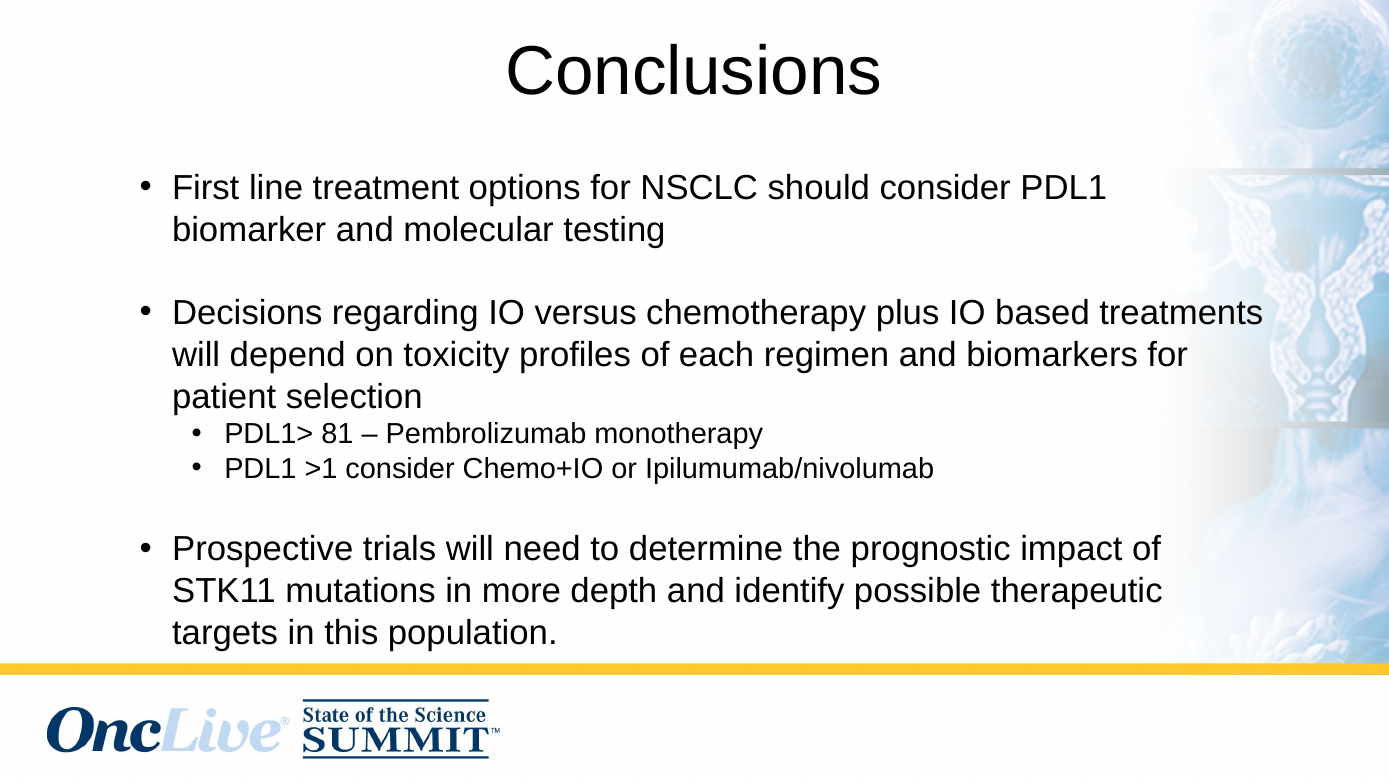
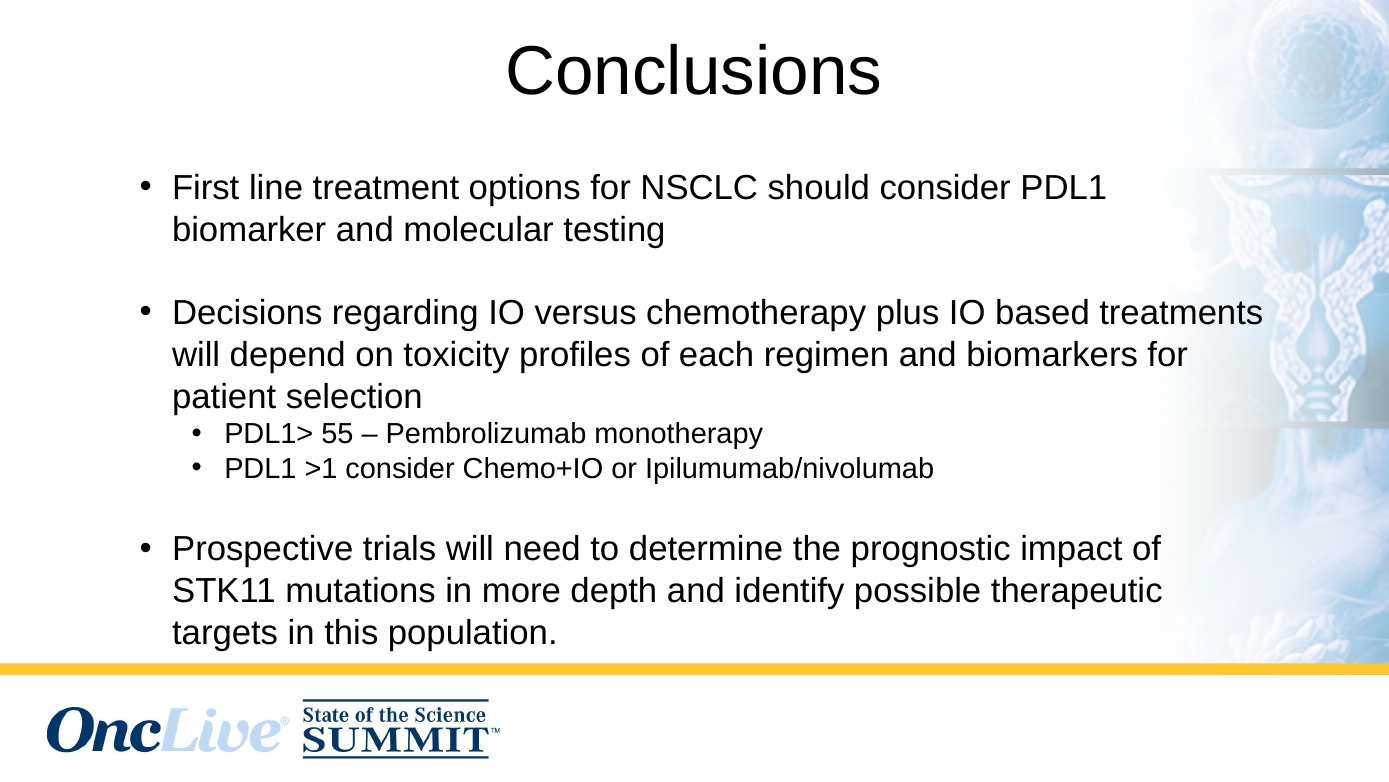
81: 81 -> 55
